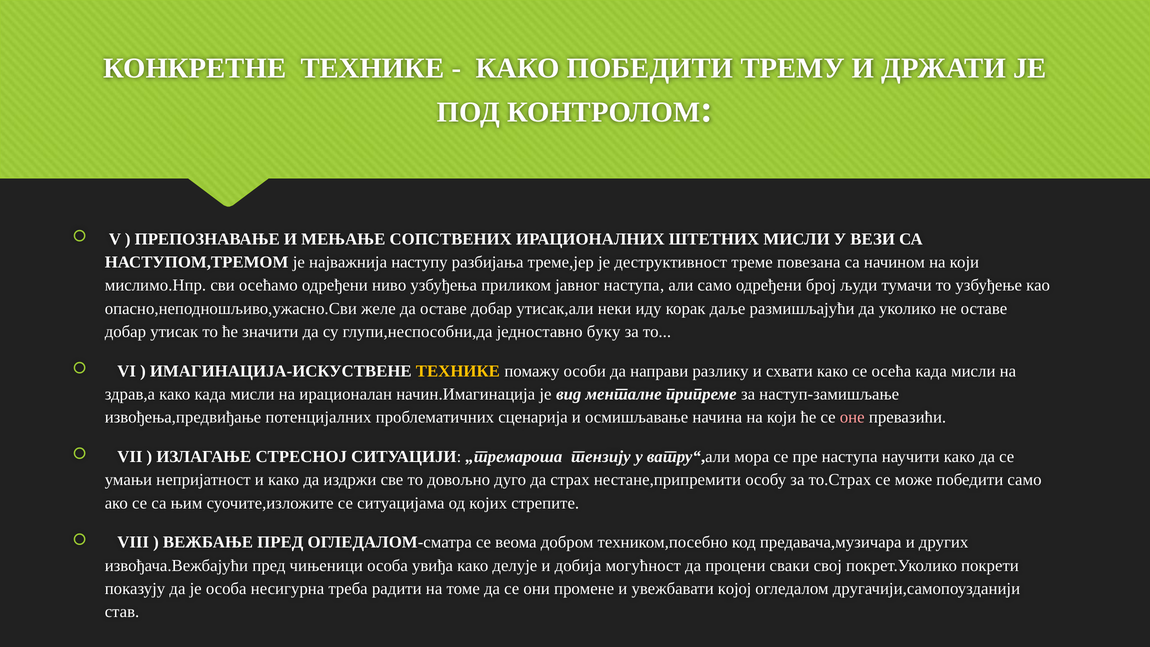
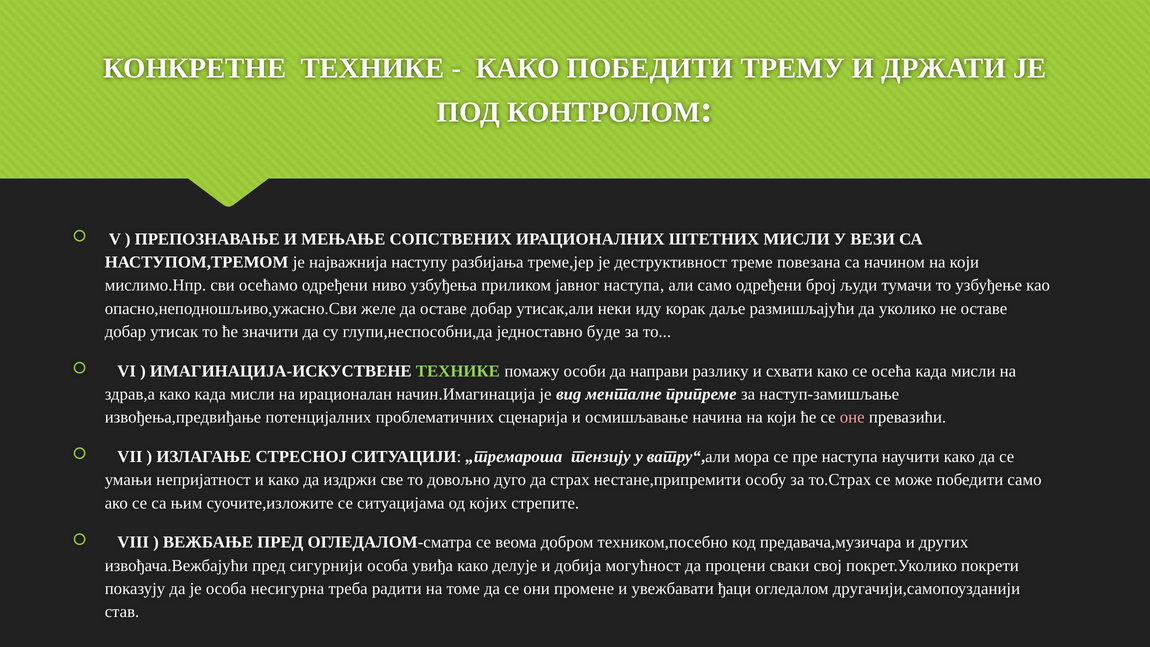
буку: буку -> буде
ТЕХНИКЕ at (458, 371) colour: yellow -> light green
чињеници: чињеници -> сигурнији
којој: којој -> ђаци
